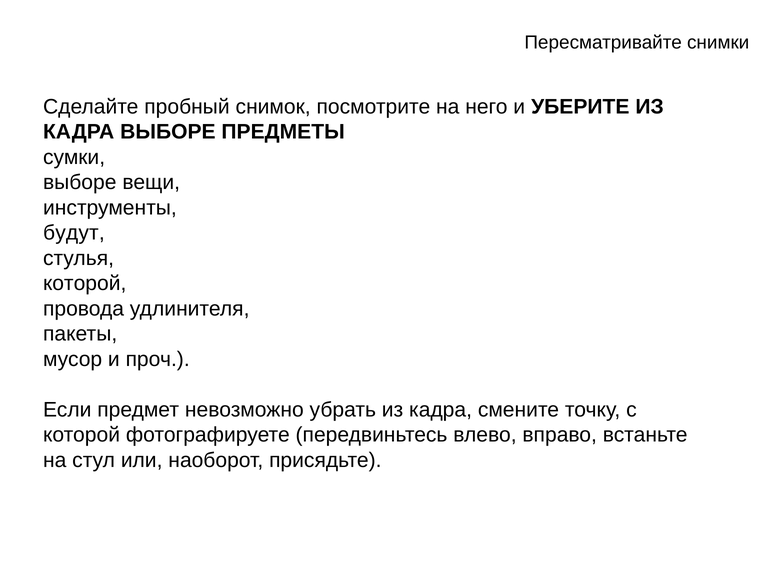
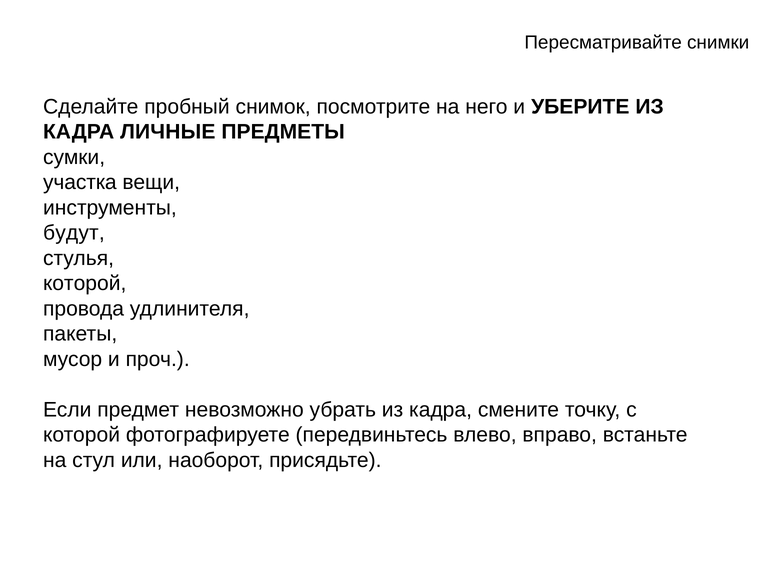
КАДРА ВЫБОРЕ: ВЫБОРЕ -> ЛИЧНЫЕ
выборе at (80, 182): выборе -> участка
